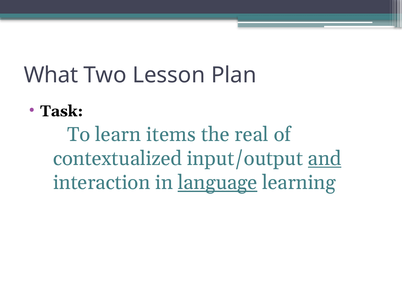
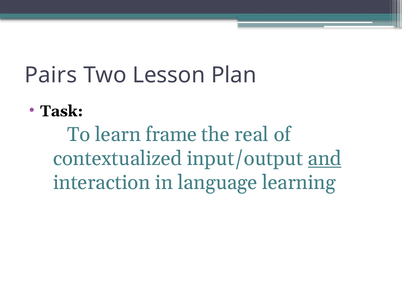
What: What -> Pairs
items: items -> frame
language underline: present -> none
